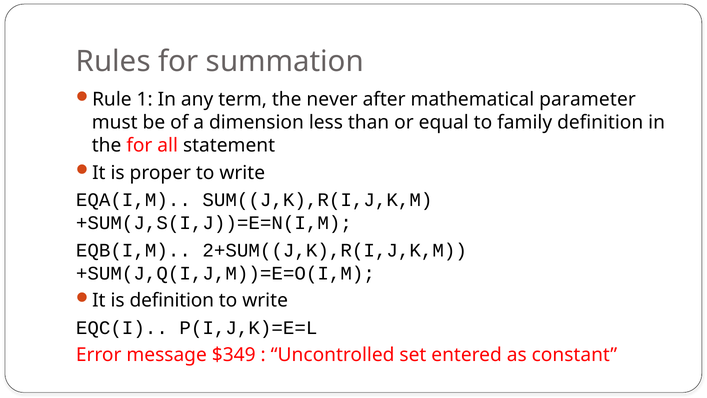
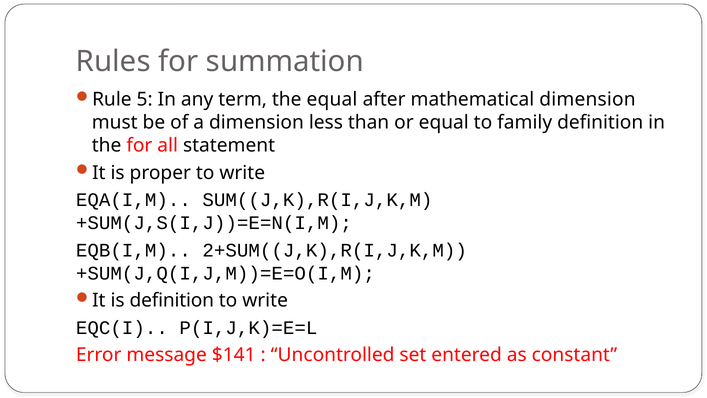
1: 1 -> 5
the never: never -> equal
mathematical parameter: parameter -> dimension
$349: $349 -> $141
